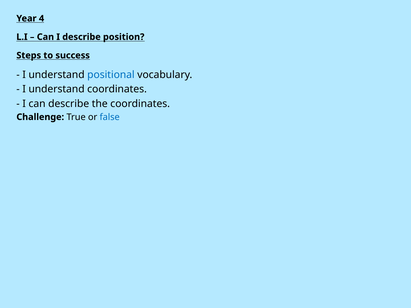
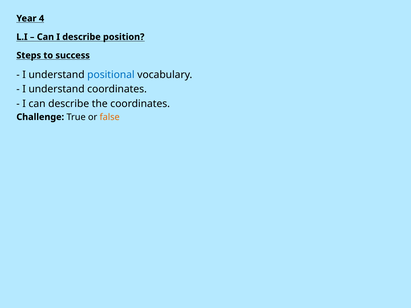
false colour: blue -> orange
